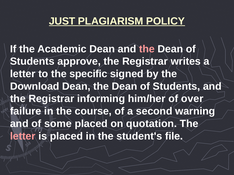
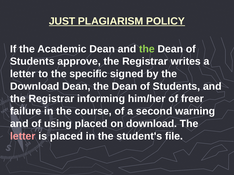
the at (147, 49) colour: pink -> light green
over: over -> freer
some: some -> using
on quotation: quotation -> download
